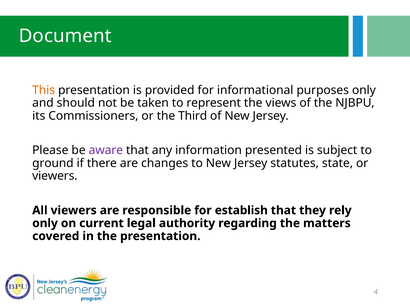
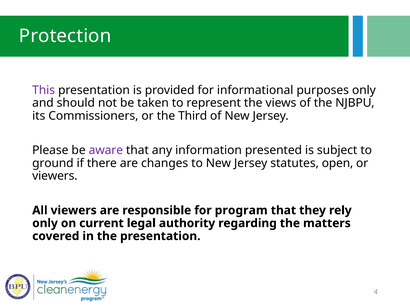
Document: Document -> Protection
This colour: orange -> purple
state: state -> open
establish: establish -> program
